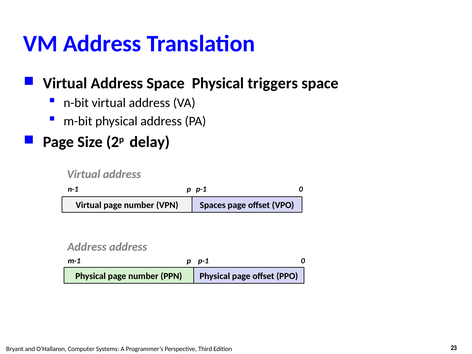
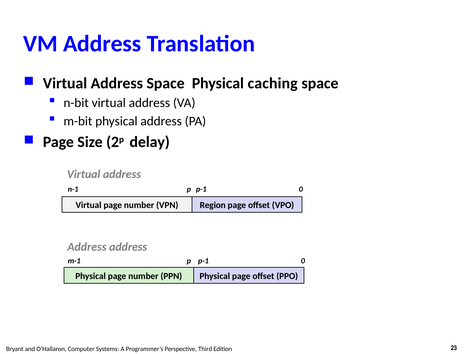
triggers: triggers -> caching
Spaces: Spaces -> Region
